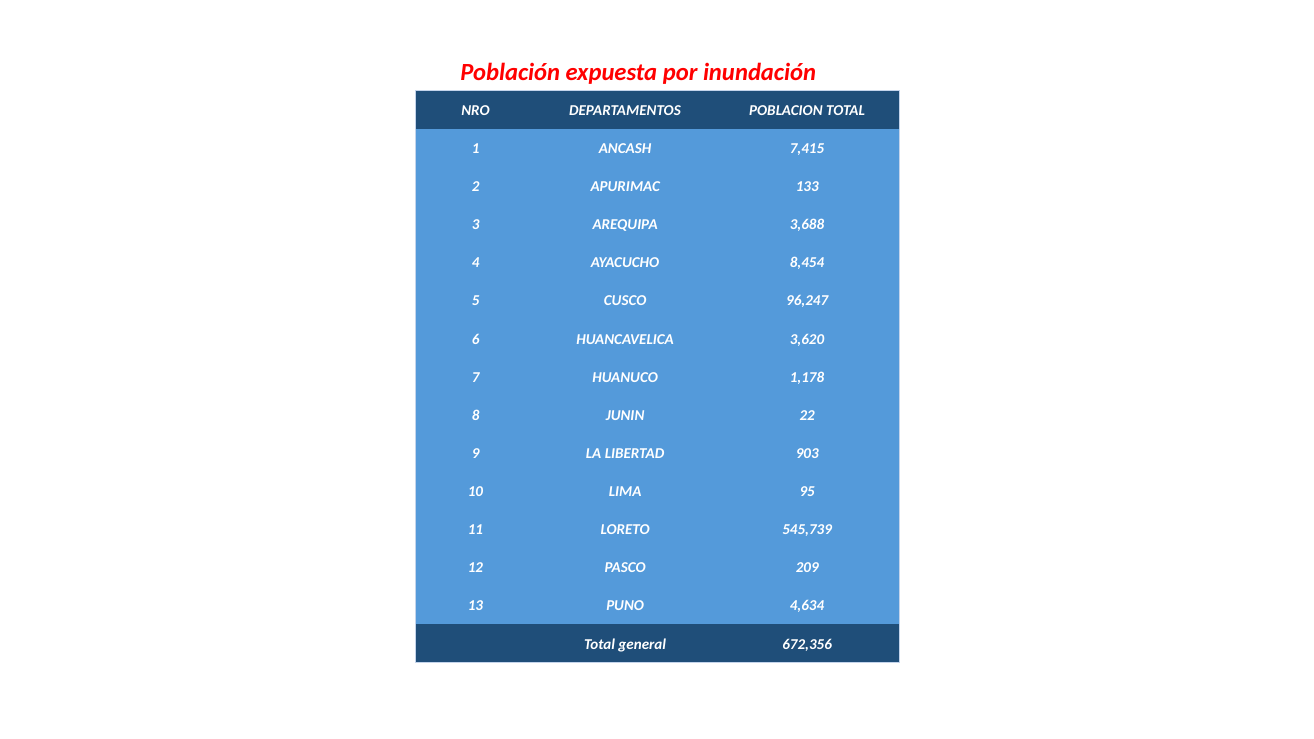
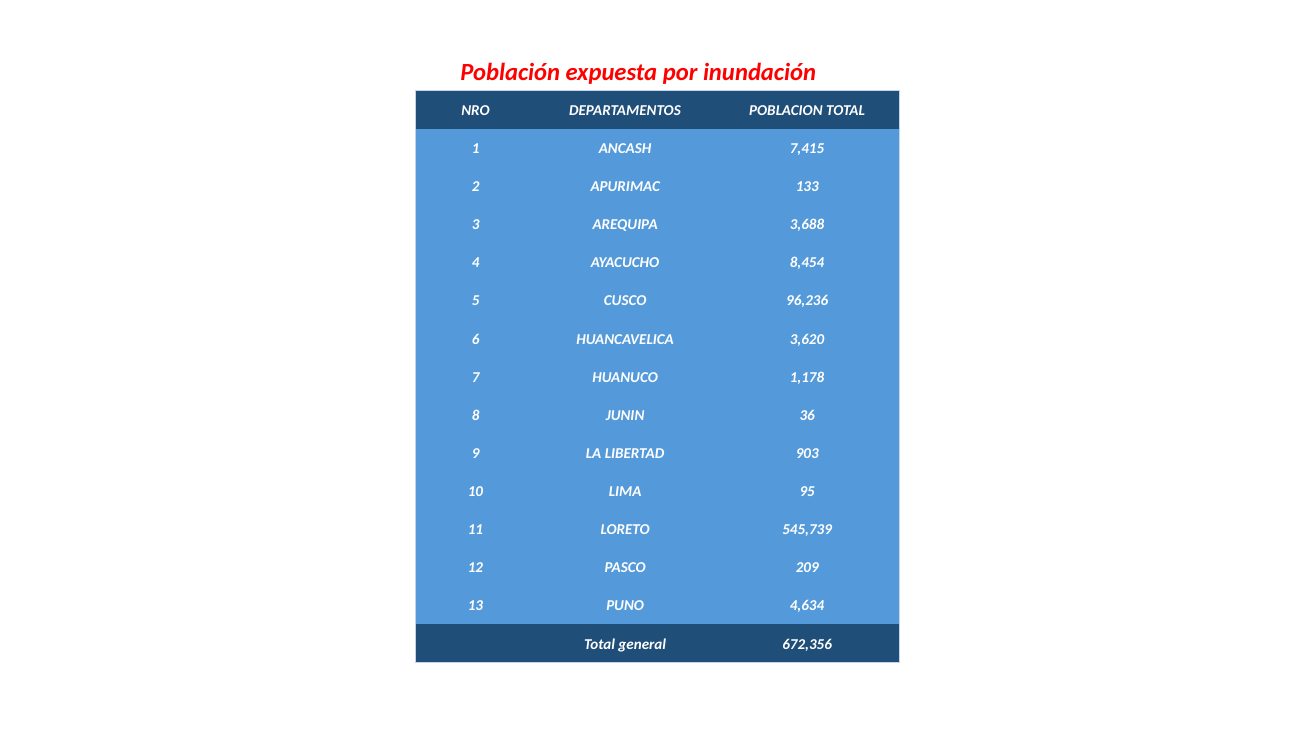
96,247: 96,247 -> 96,236
22: 22 -> 36
